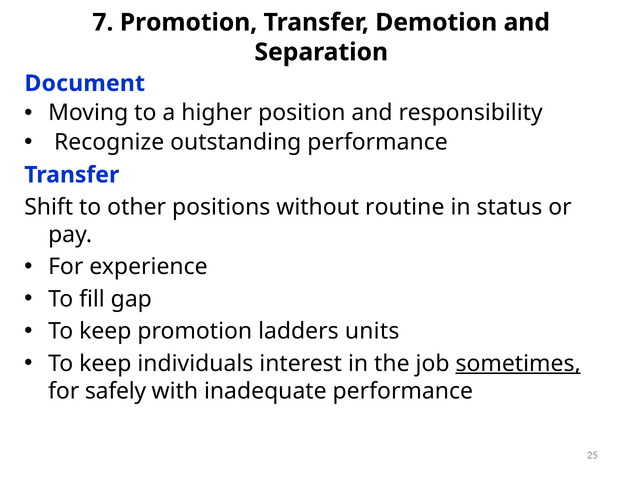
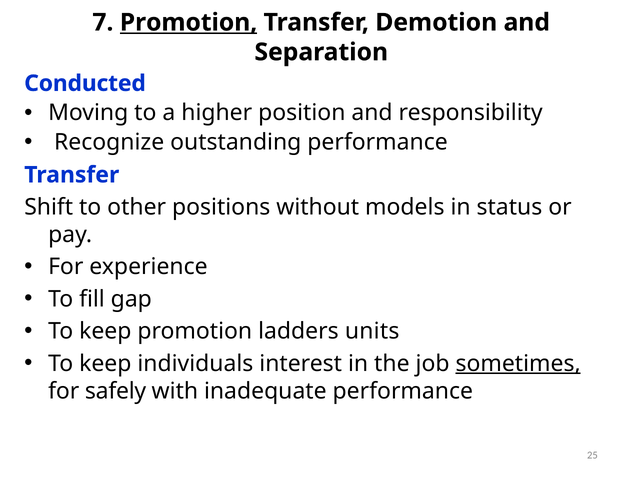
Promotion at (189, 22) underline: none -> present
Document: Document -> Conducted
routine: routine -> models
